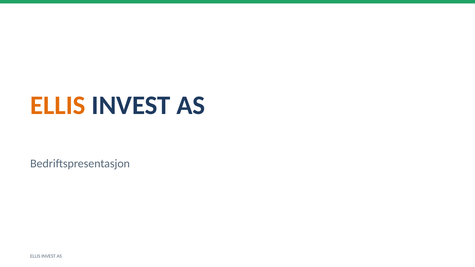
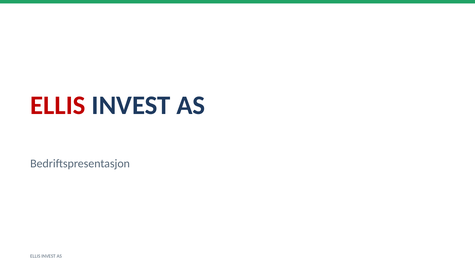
ELLIS at (58, 105) colour: orange -> red
